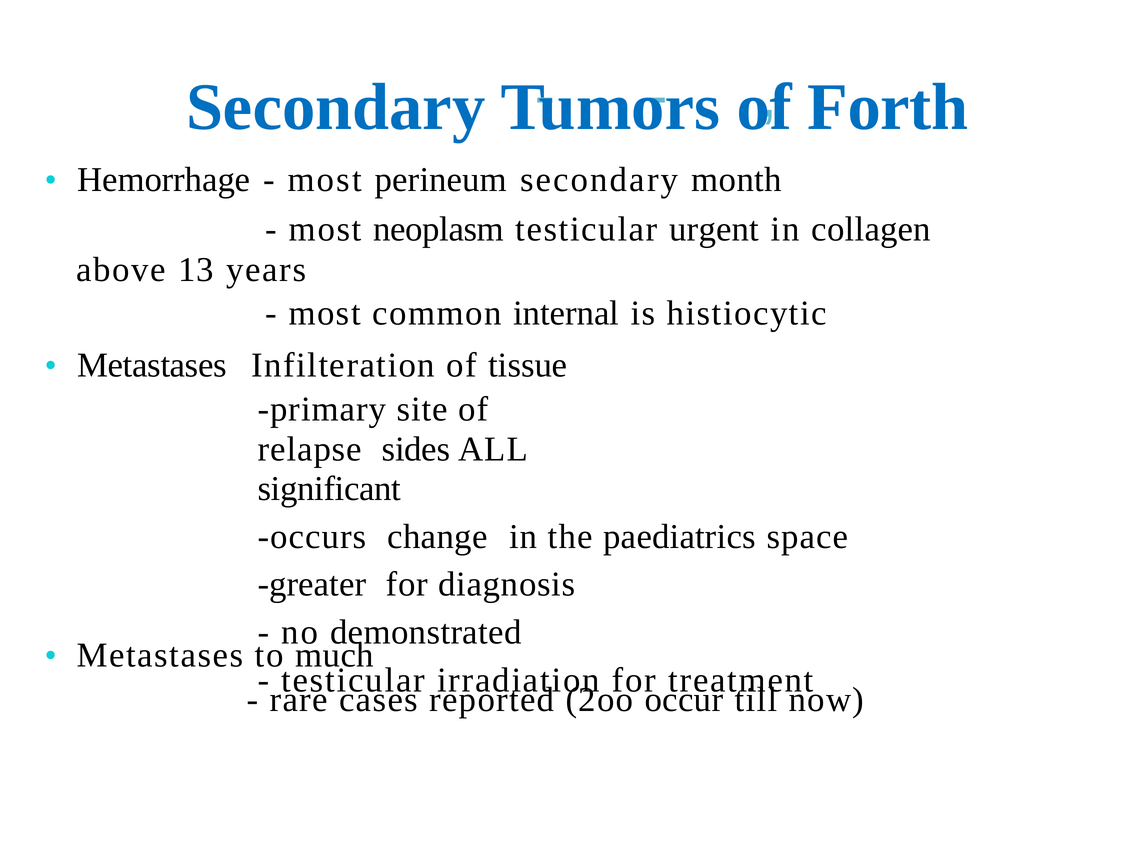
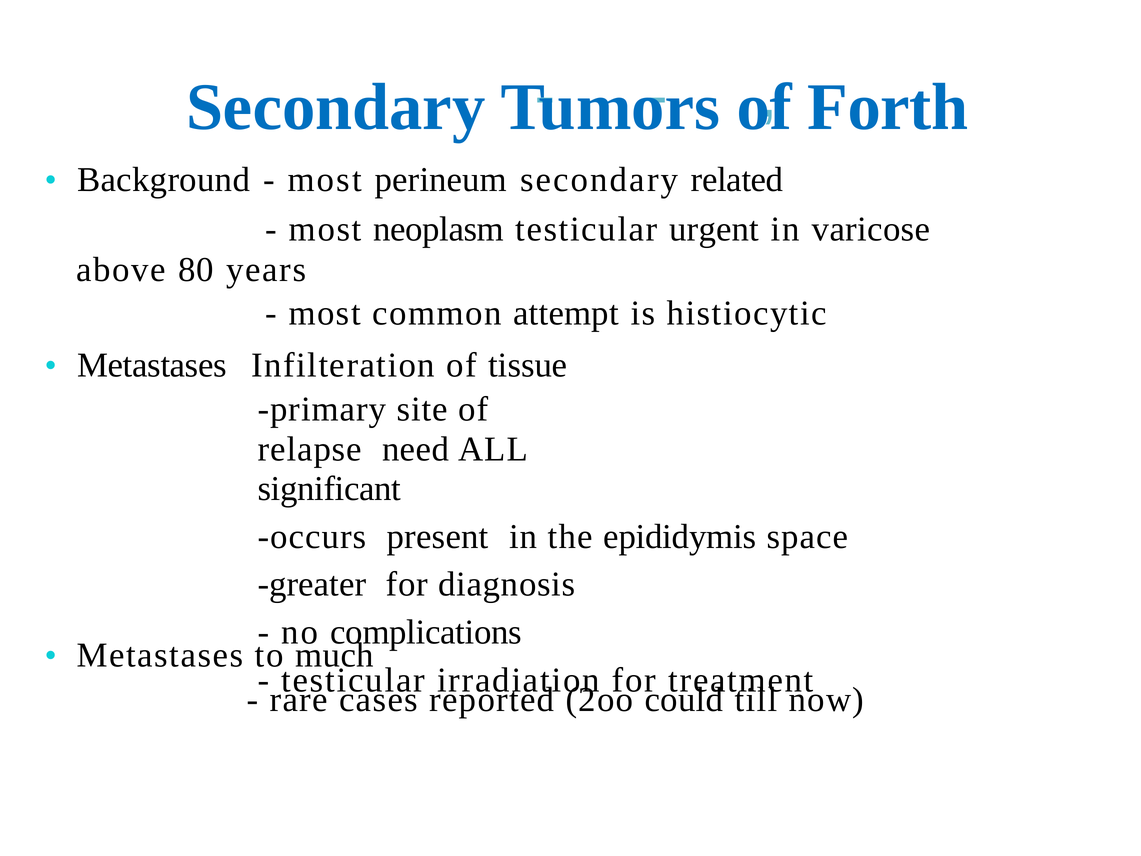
Hemorrhage: Hemorrhage -> Background
month: month -> related
collagen: collagen -> varicose
13: 13 -> 80
internal: internal -> attempt
sides: sides -> need
change: change -> present
paediatrics: paediatrics -> epididymis
demonstrated: demonstrated -> complications
occur: occur -> could
